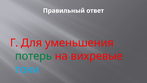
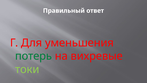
токи colour: light blue -> light green
